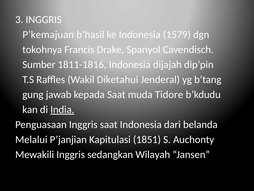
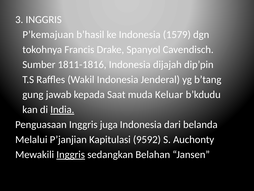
Wakil Diketahui: Diketahui -> Indonesia
Tidore: Tidore -> Keluar
Inggris saat: saat -> juga
1851: 1851 -> 9592
Inggris at (71, 154) underline: none -> present
Wilayah: Wilayah -> Belahan
